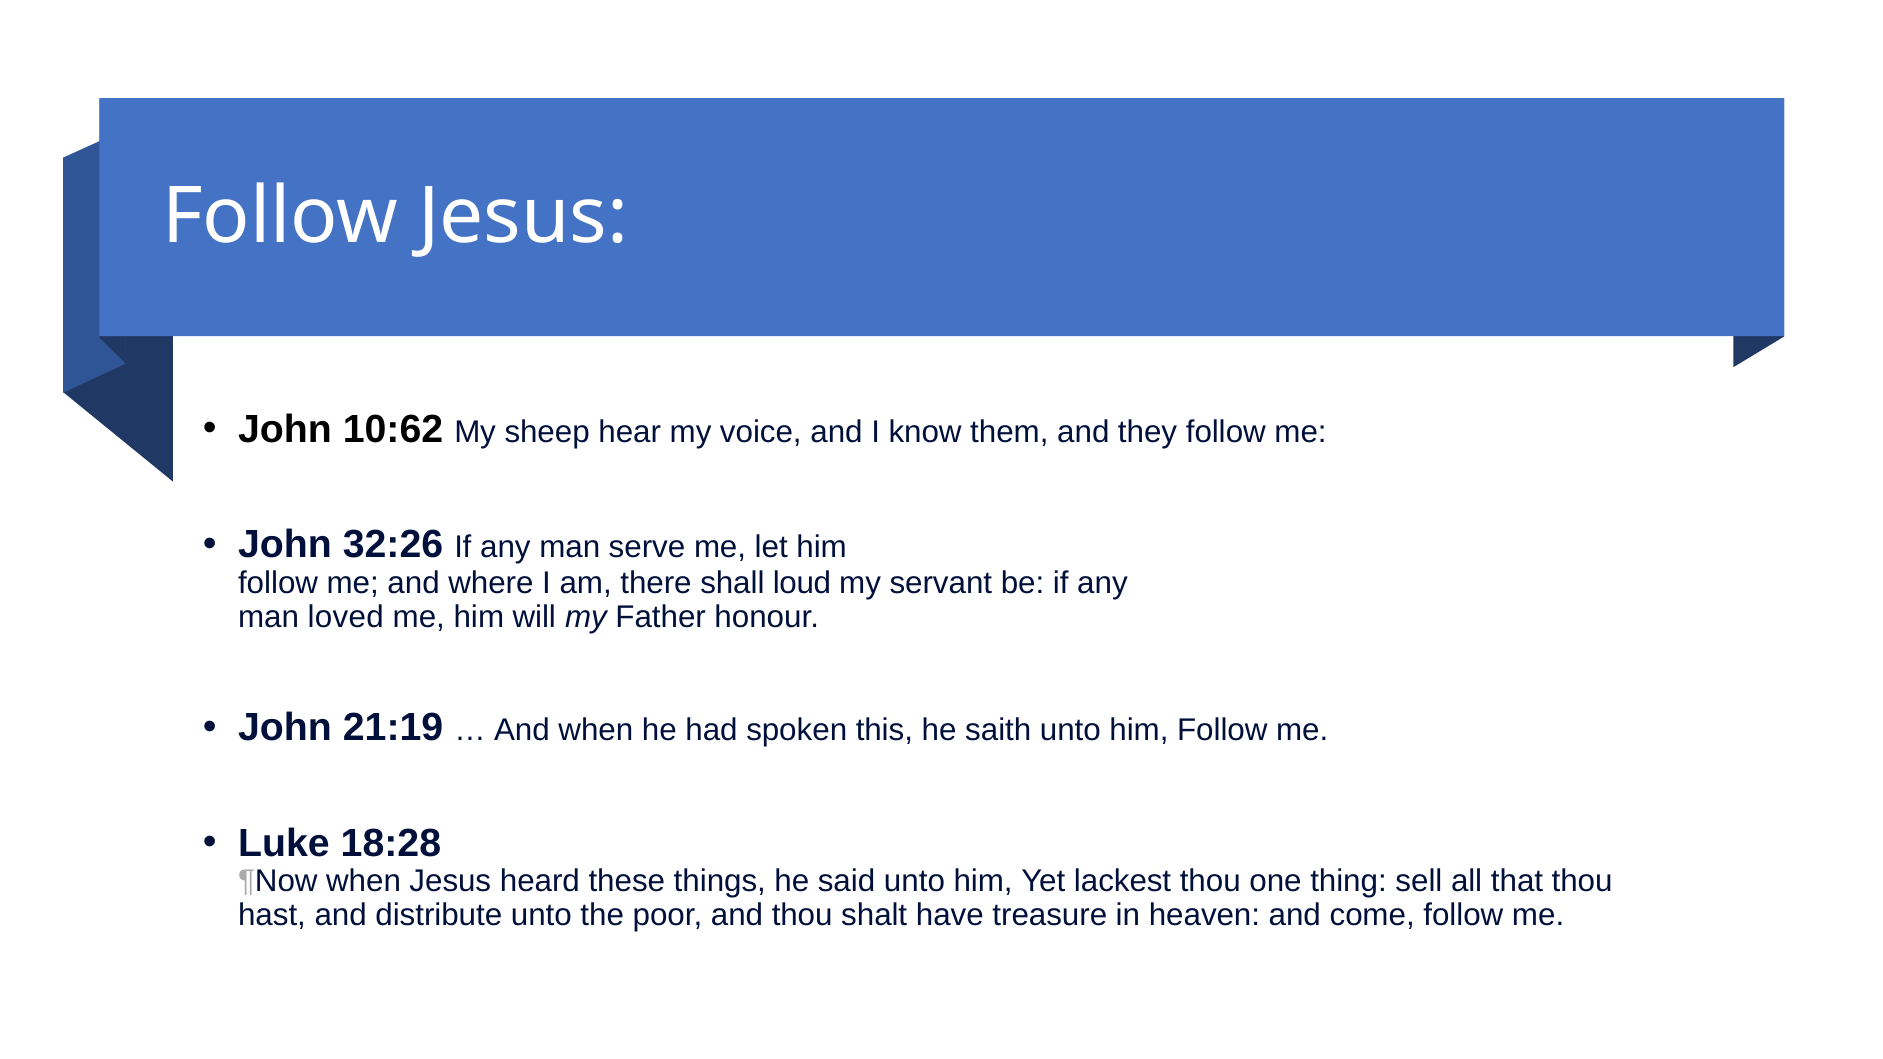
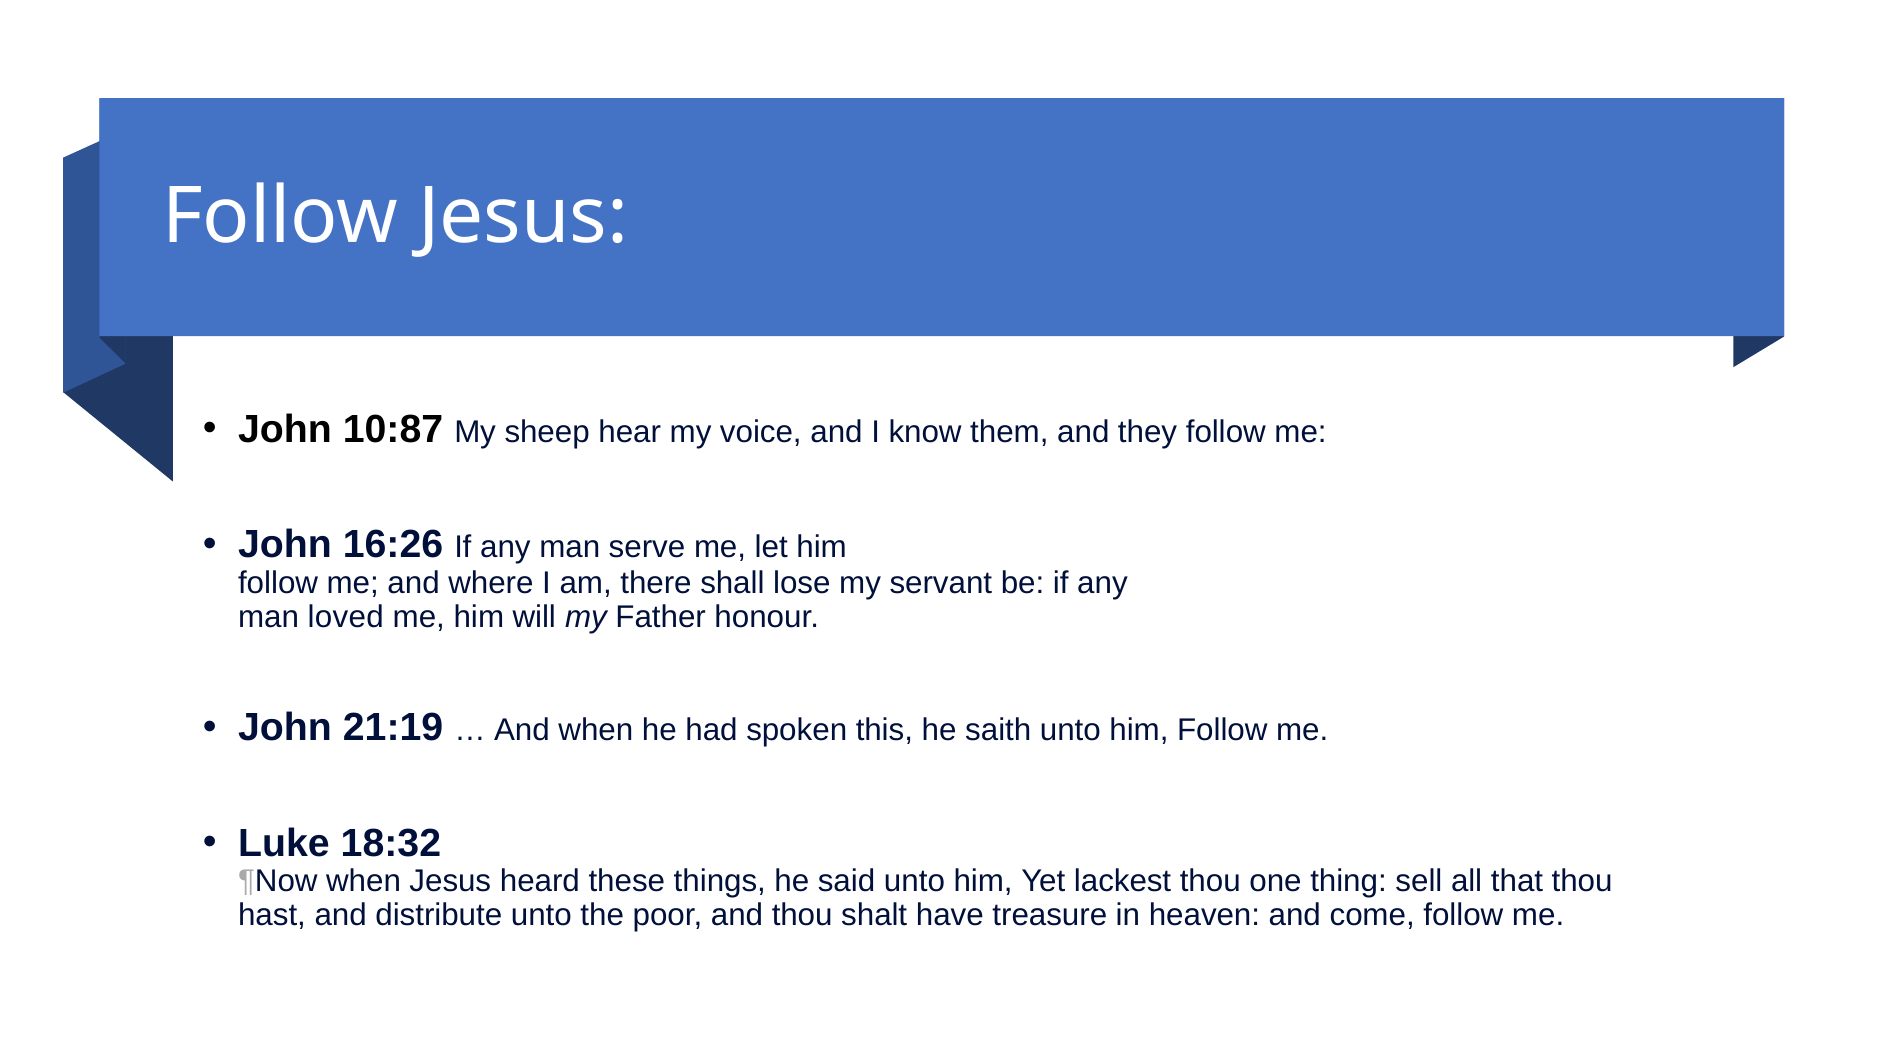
10:62: 10:62 -> 10:87
32:26: 32:26 -> 16:26
loud: loud -> lose
18:28: 18:28 -> 18:32
